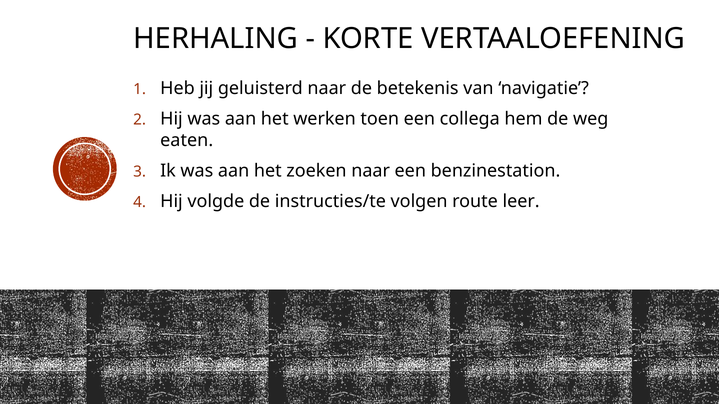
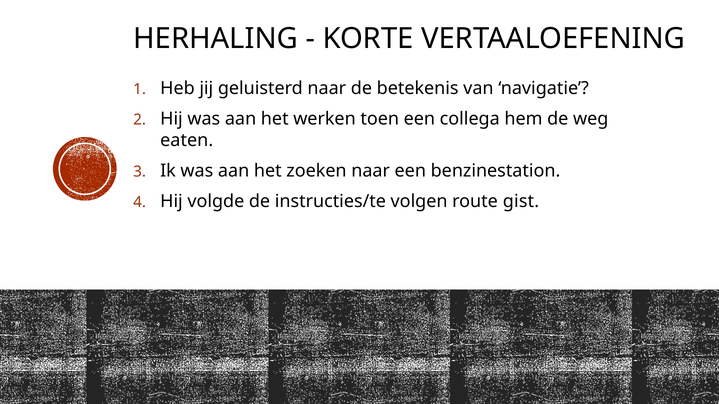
leer: leer -> gist
